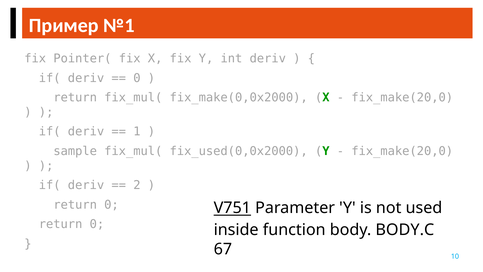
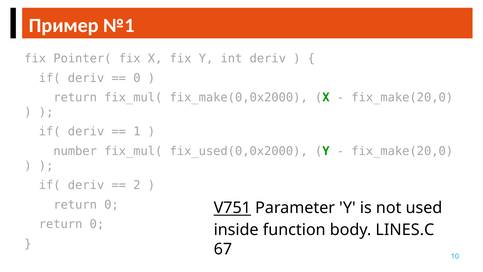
sample: sample -> number
BODY.C: BODY.C -> LINES.C
